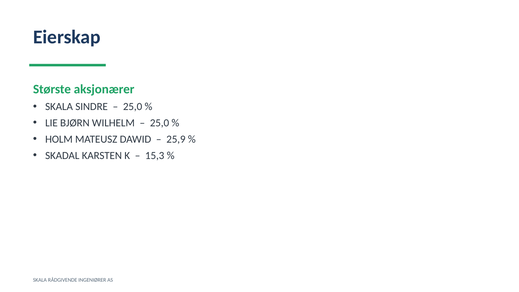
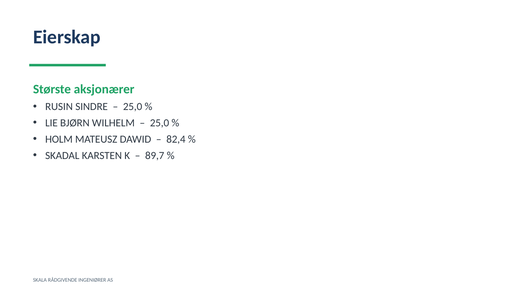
SKALA at (59, 107): SKALA -> RUSIN
25,9: 25,9 -> 82,4
15,3: 15,3 -> 89,7
